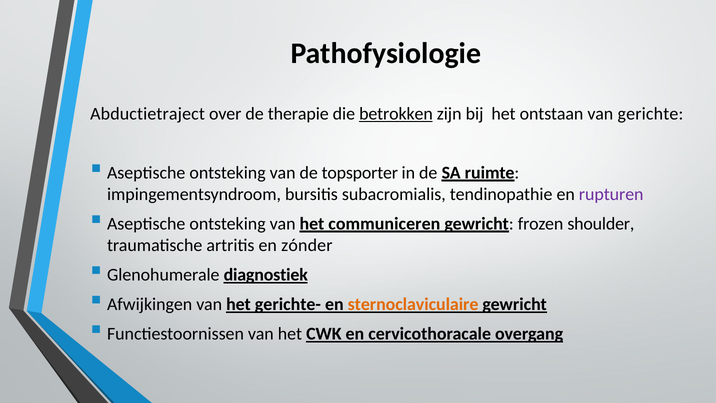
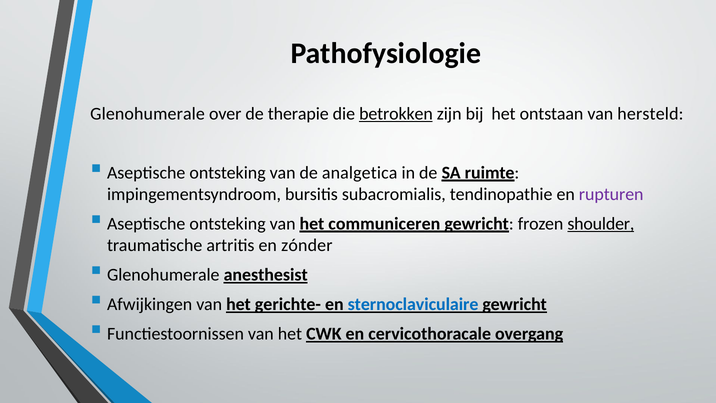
Abductietraject at (148, 114): Abductietraject -> Glenohumerale
gerichte: gerichte -> hersteld
topsporter: topsporter -> analgetica
shoulder underline: none -> present
diagnostiek: diagnostiek -> anesthesist
sternoclaviculaire colour: orange -> blue
